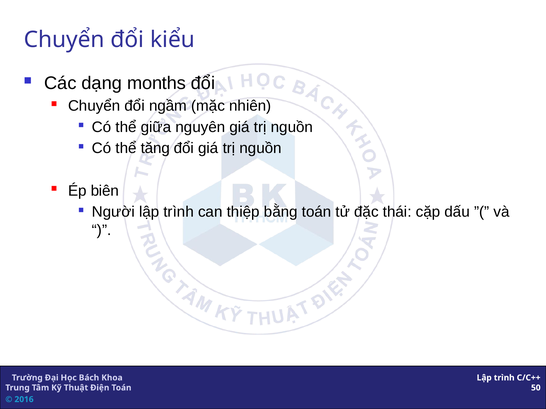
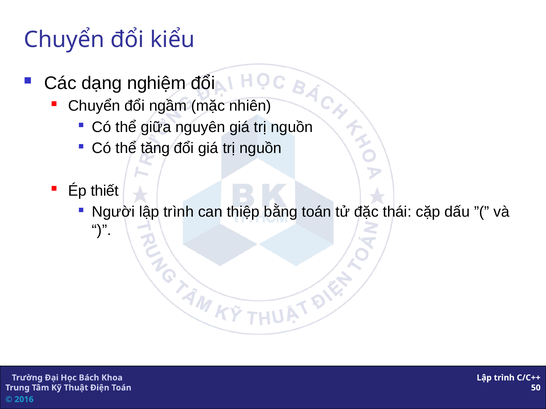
months: months -> nghiệm
biên: biên -> thiết
